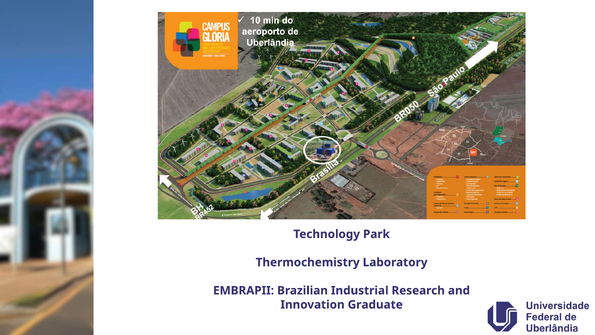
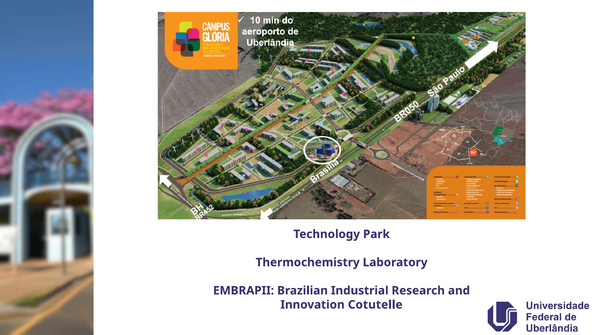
Graduate: Graduate -> Cotutelle
